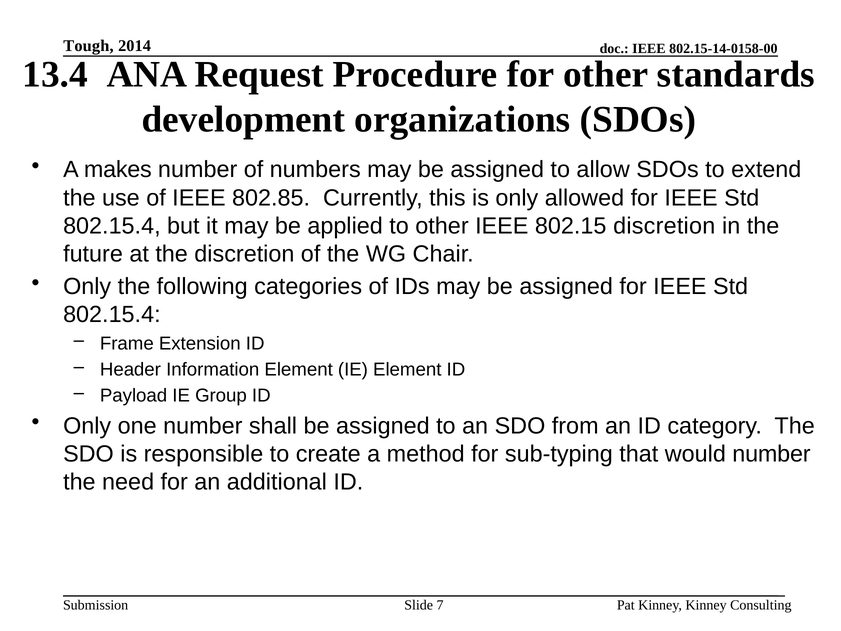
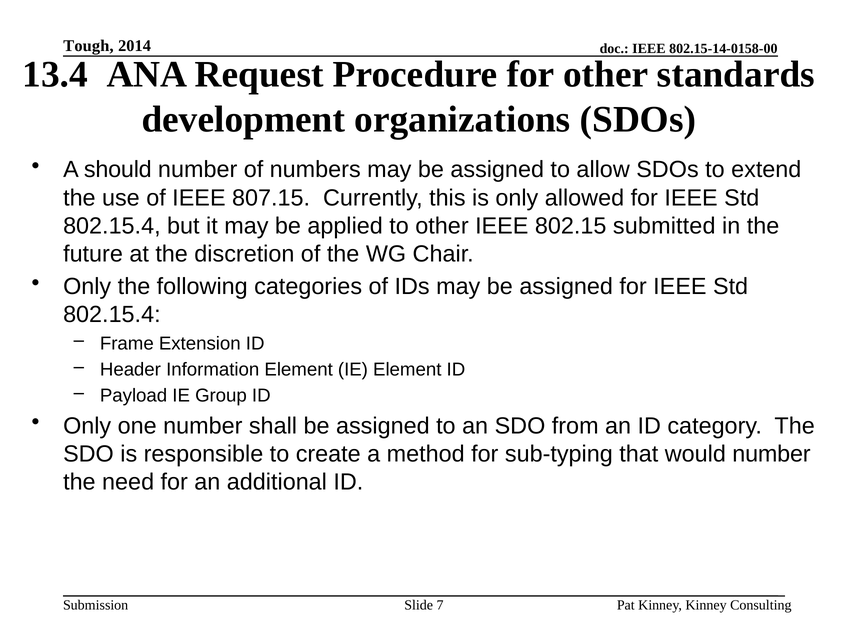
makes: makes -> should
802.85: 802.85 -> 807.15
802.15 discretion: discretion -> submitted
